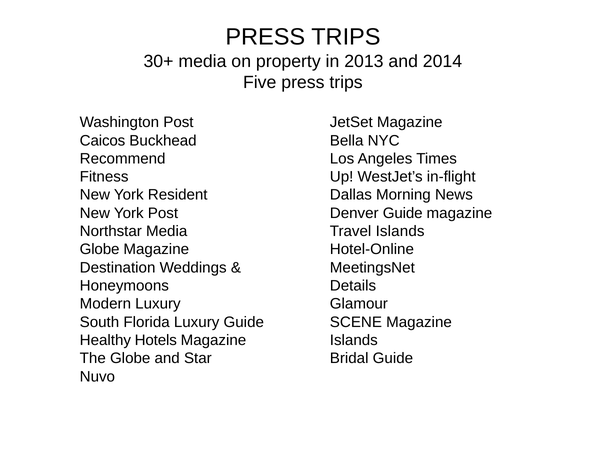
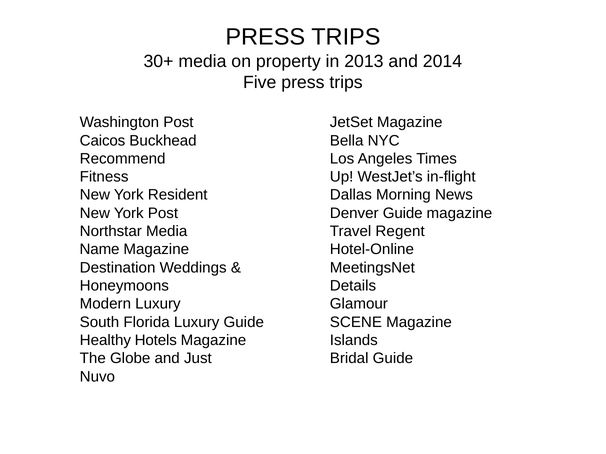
Travel Islands: Islands -> Regent
Globe at (100, 250): Globe -> Name
Star: Star -> Just
